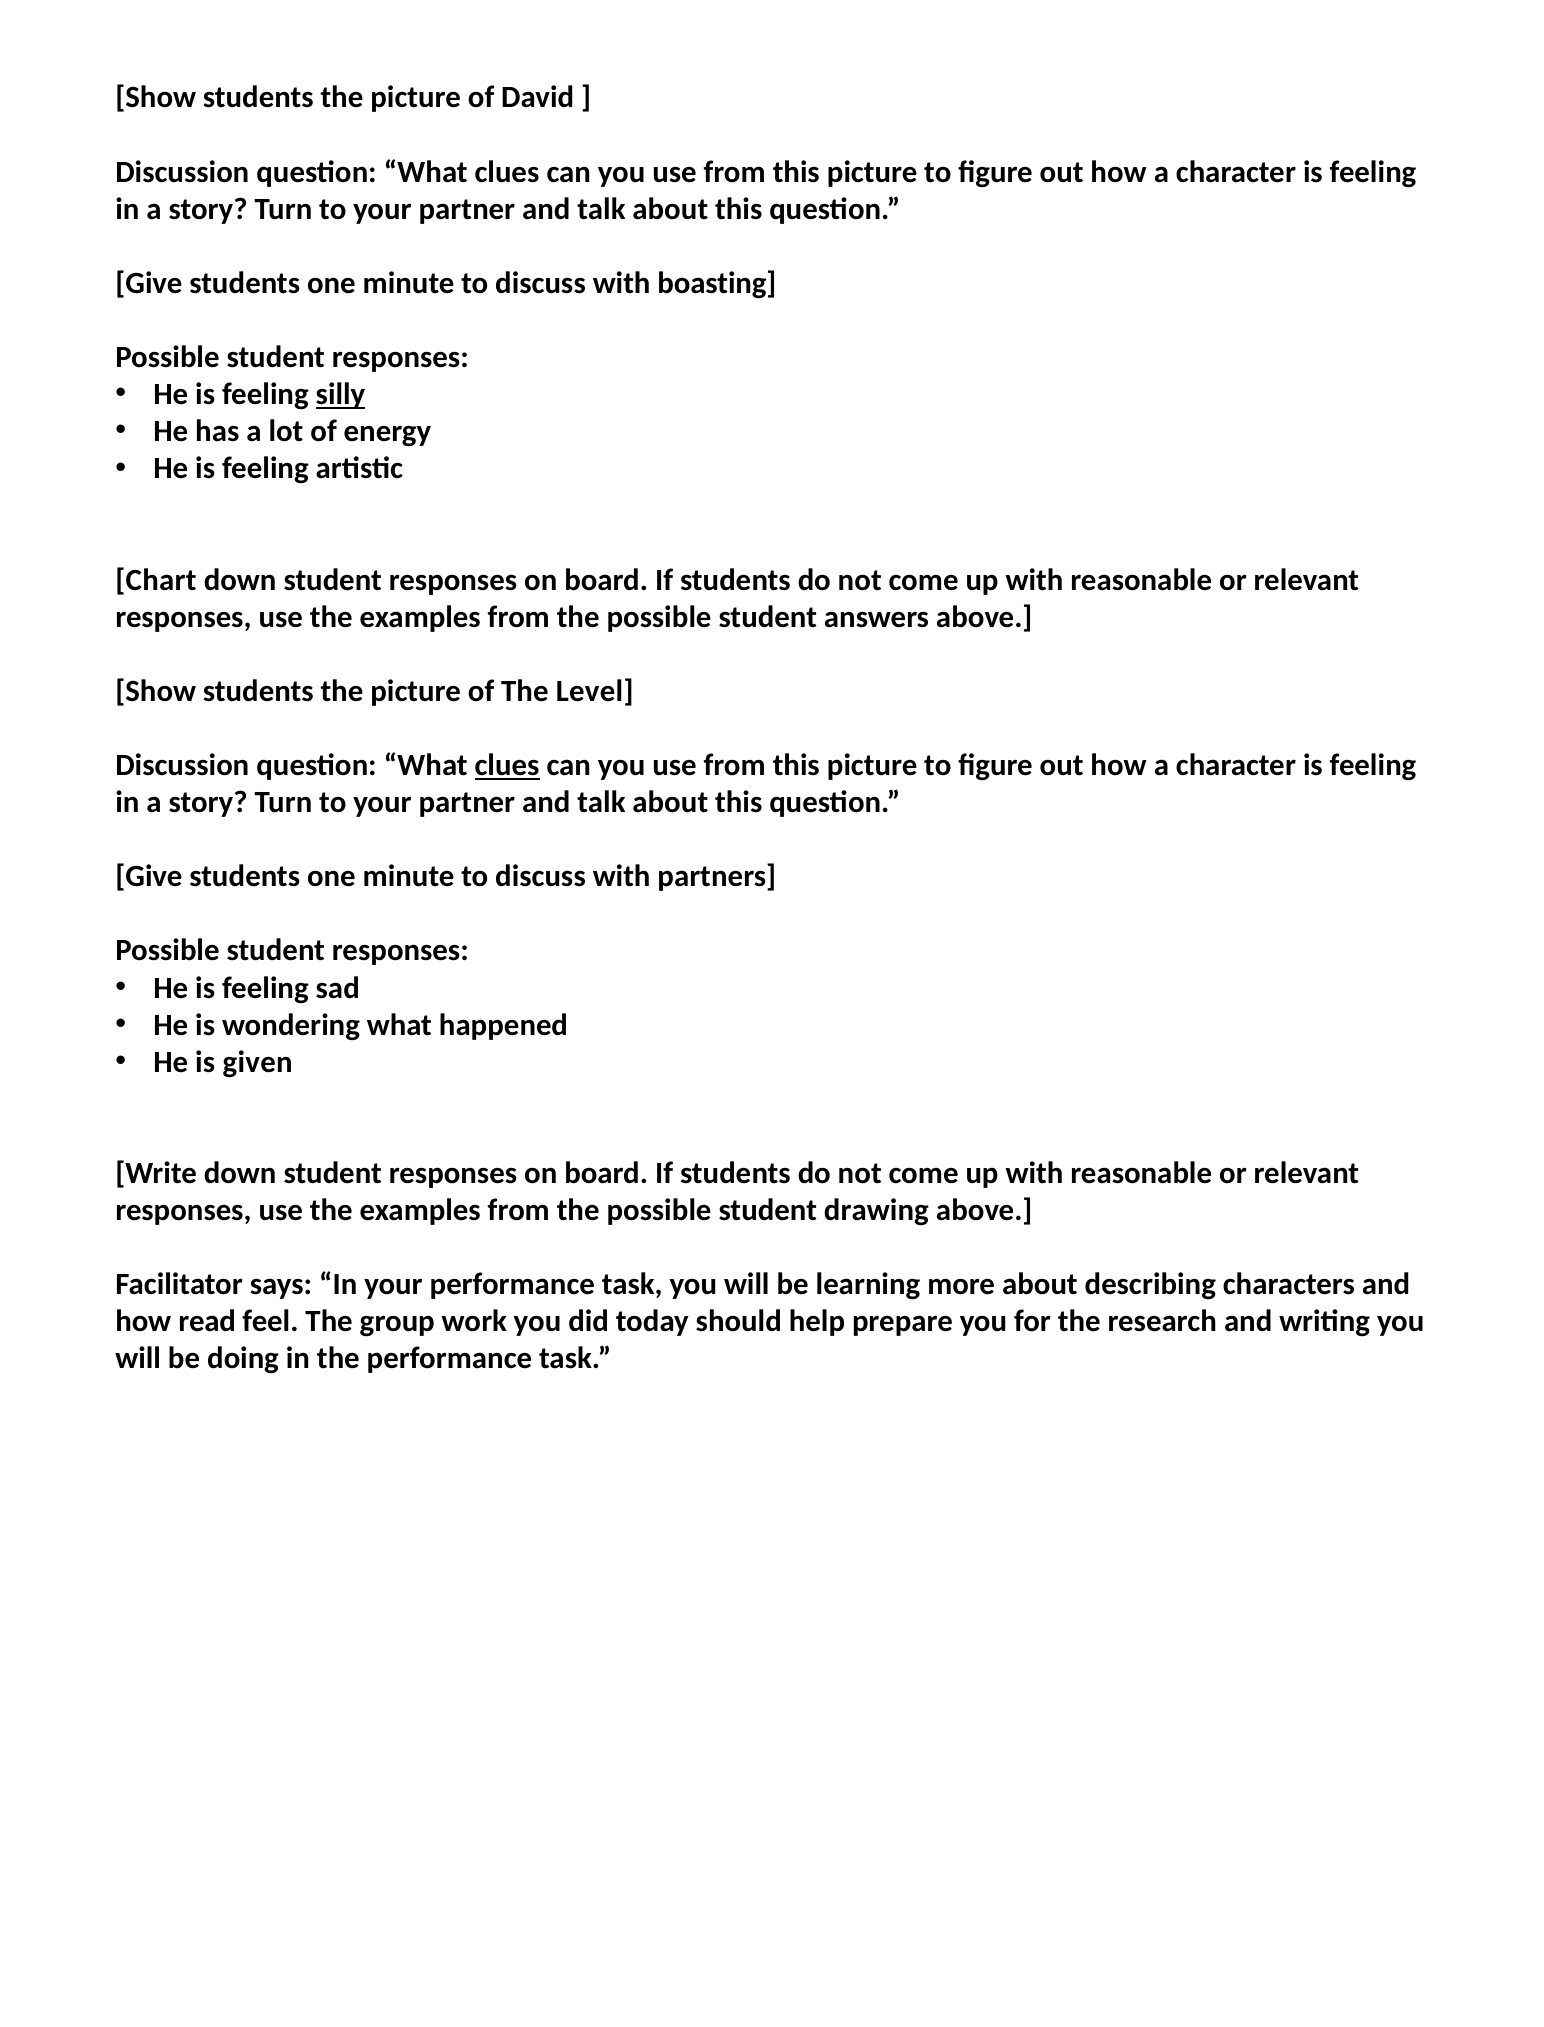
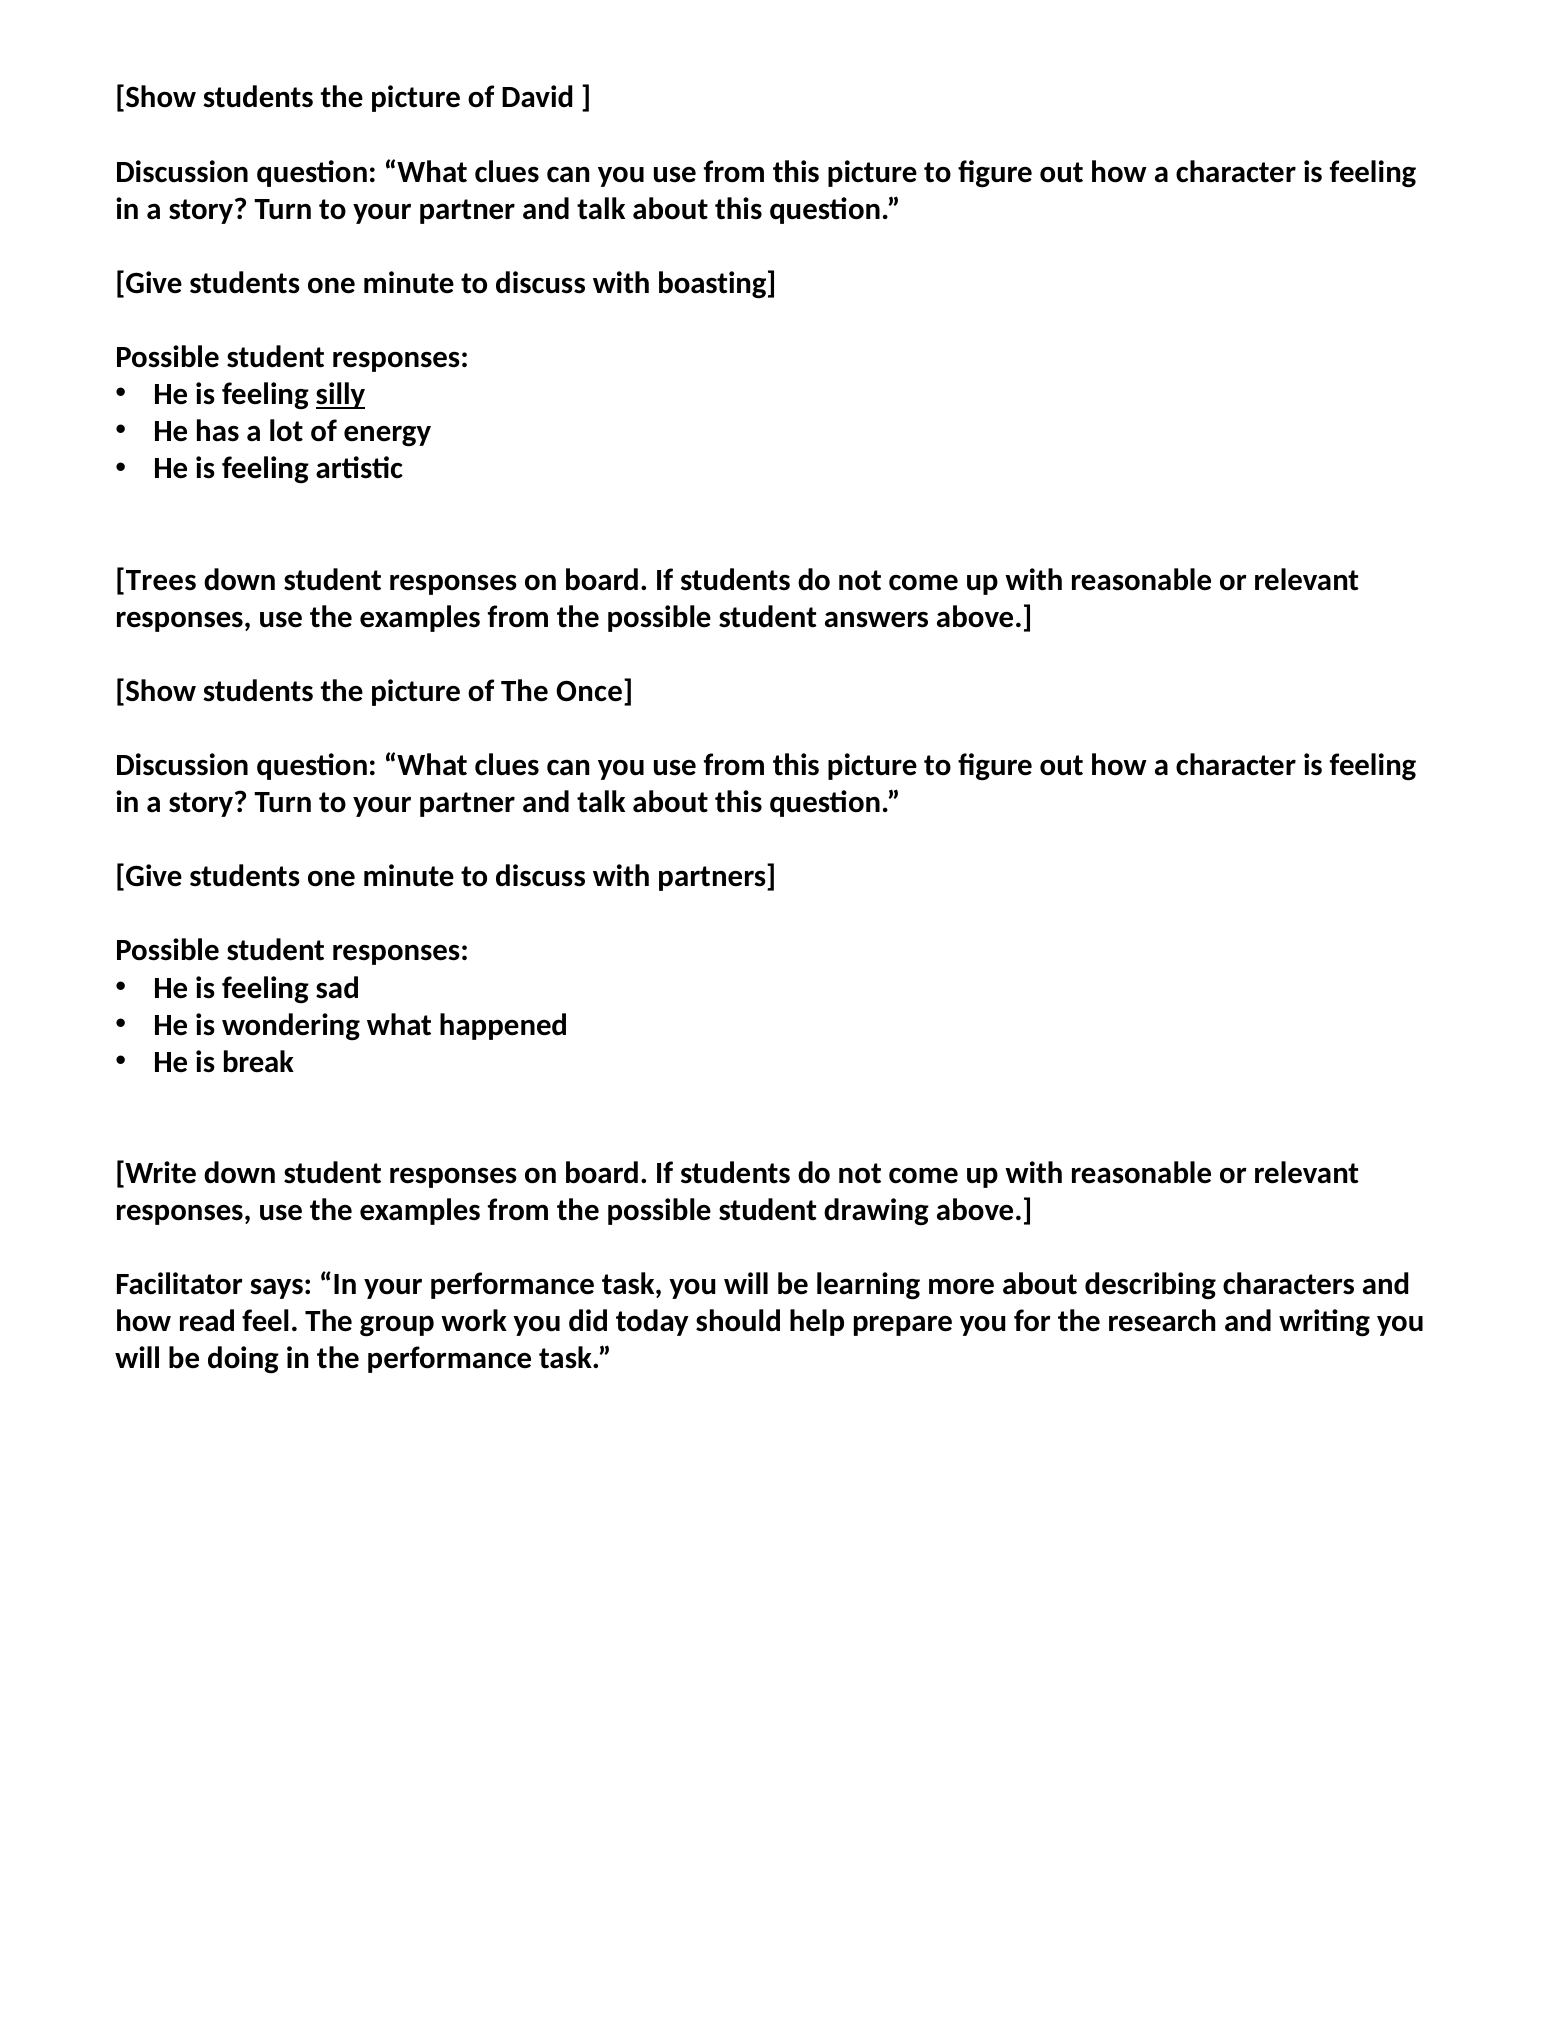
Chart: Chart -> Trees
Level: Level -> Once
clues at (507, 765) underline: present -> none
given: given -> break
